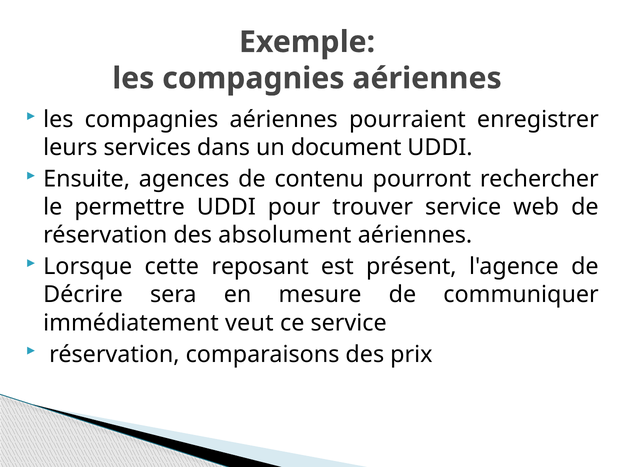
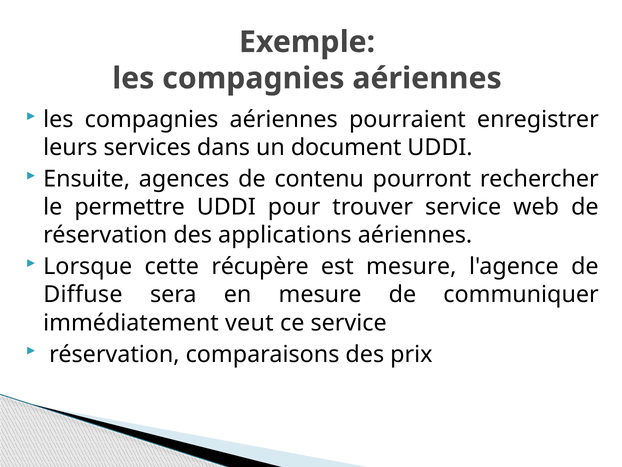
absolument: absolument -> applications
reposant: reposant -> récupère
est présent: présent -> mesure
Décrire: Décrire -> Diffuse
